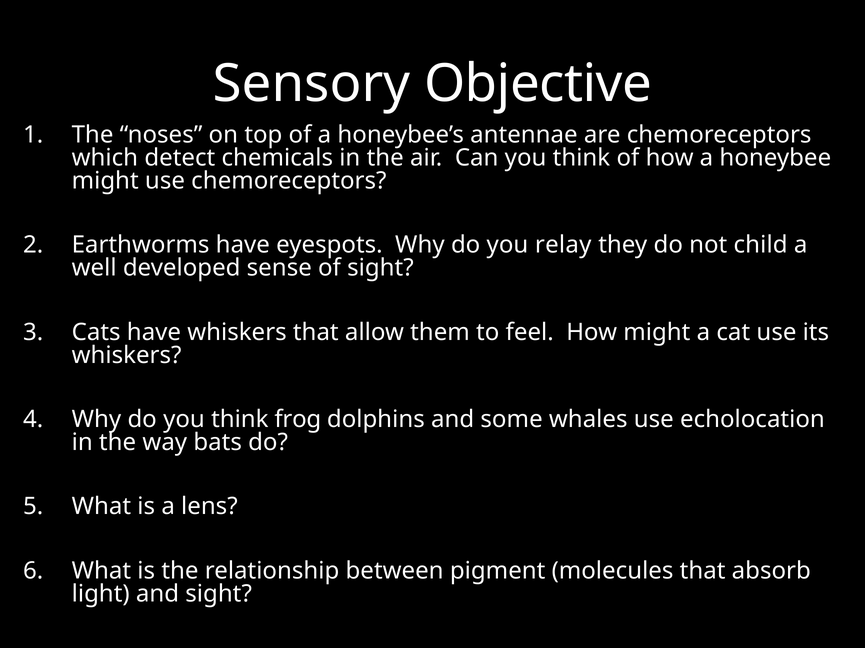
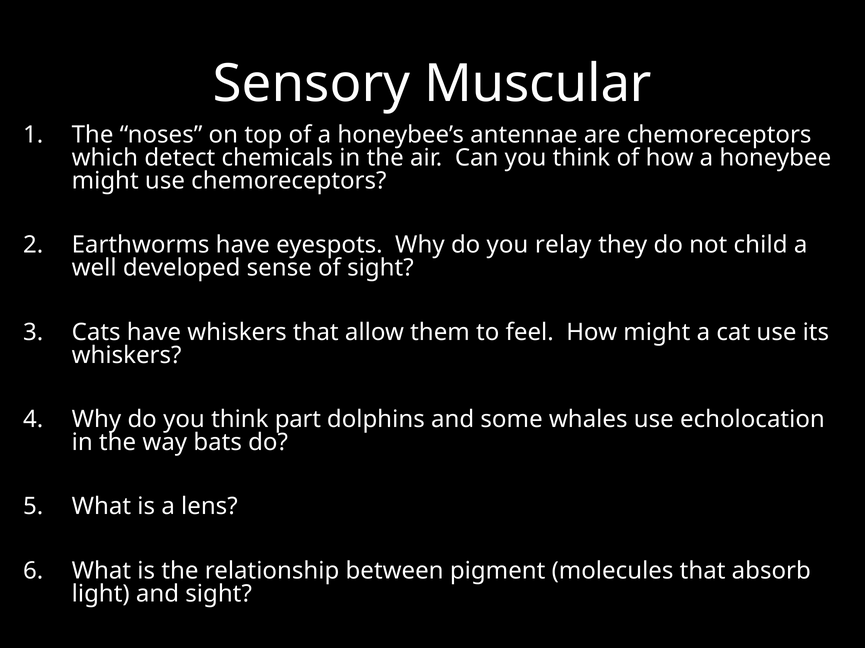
Objective: Objective -> Muscular
frog: frog -> part
